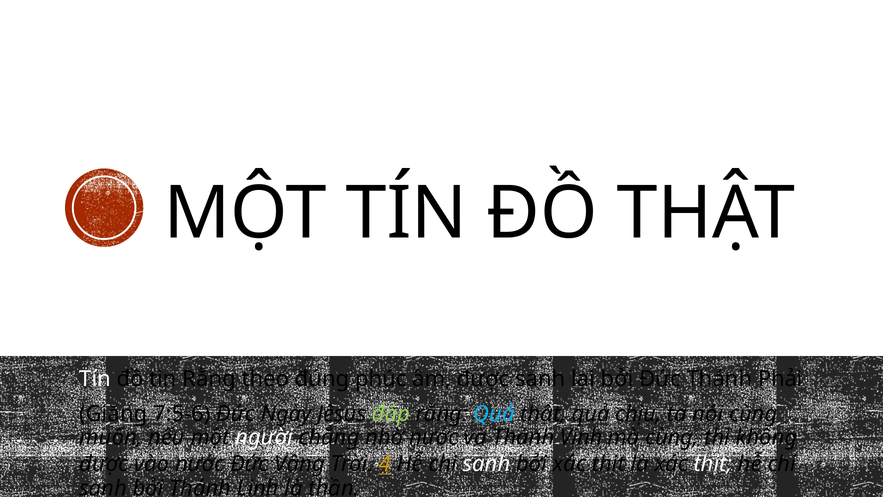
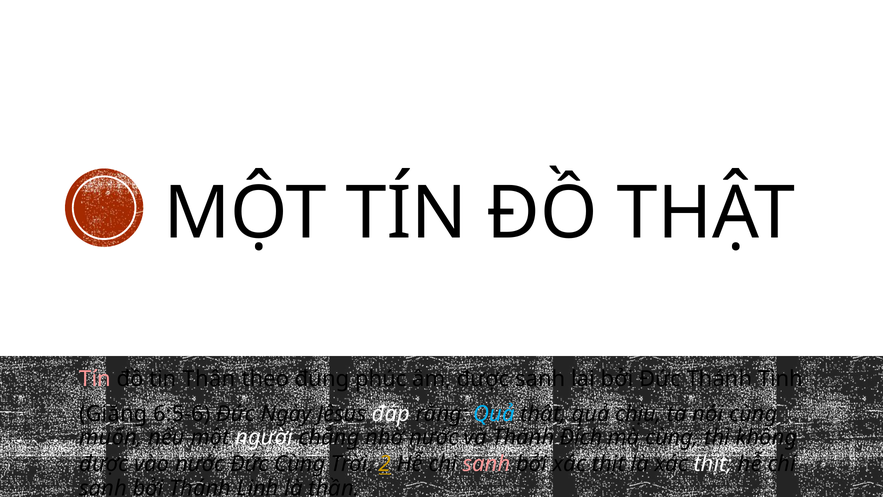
Tín at (95, 379) colour: white -> pink
tin Rằng: Rằng -> Thân
Phải: Phải -> Tình
7:5-6: 7:5-6 -> 6:5-6
đáp colour: light green -> white
Vinh: Vinh -> Đích
Đức Vâng: Vâng -> Cùng
4: 4 -> 2
sanh at (487, 464) colour: white -> pink
